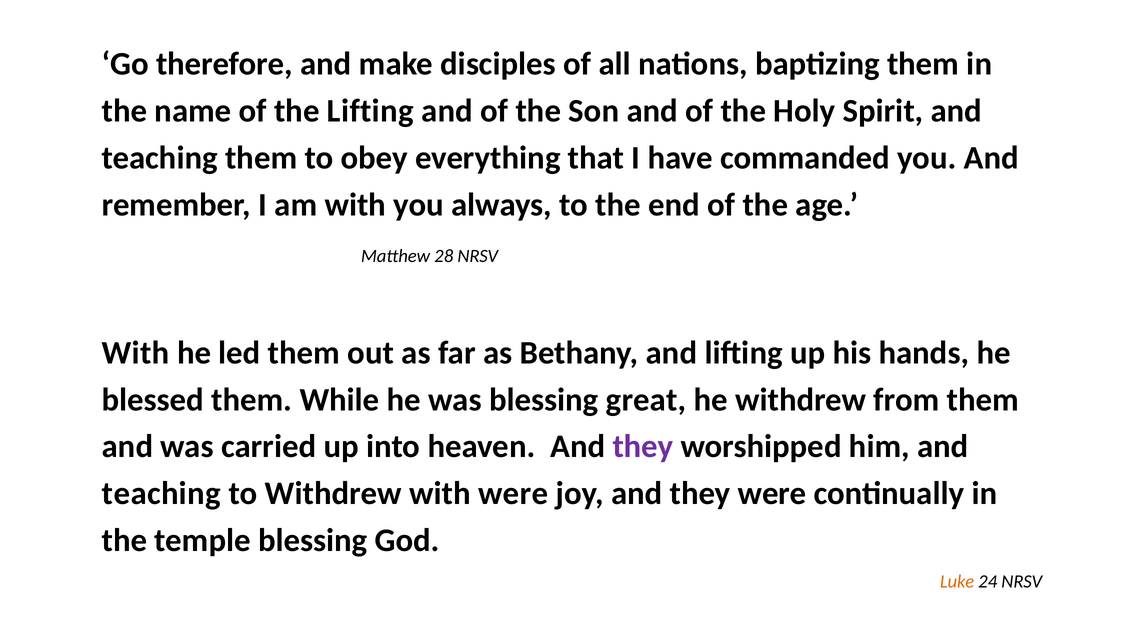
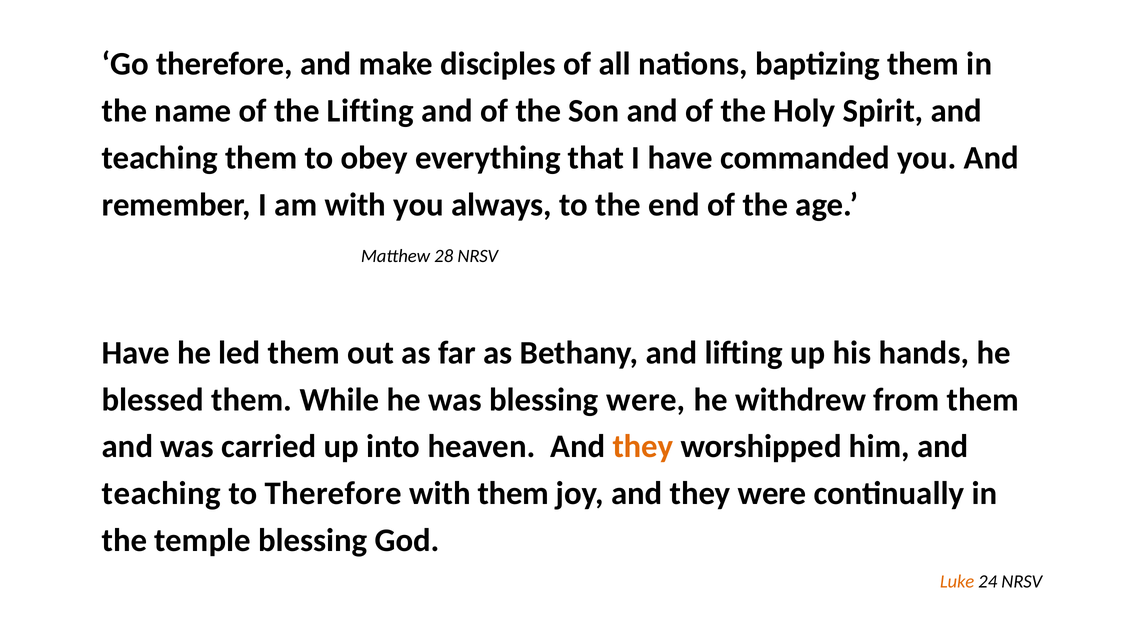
With at (136, 353): With -> Have
blessing great: great -> were
they at (643, 446) colour: purple -> orange
to Withdrew: Withdrew -> Therefore
with were: were -> them
